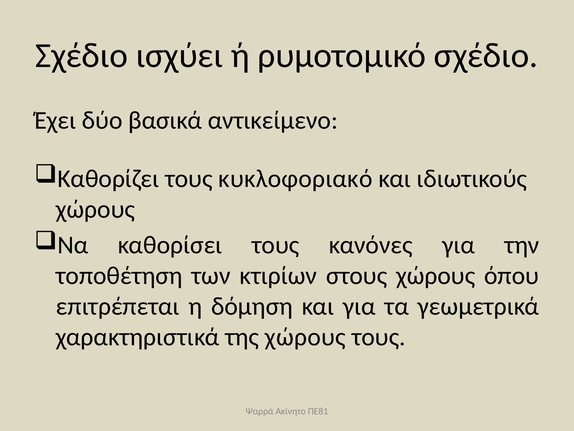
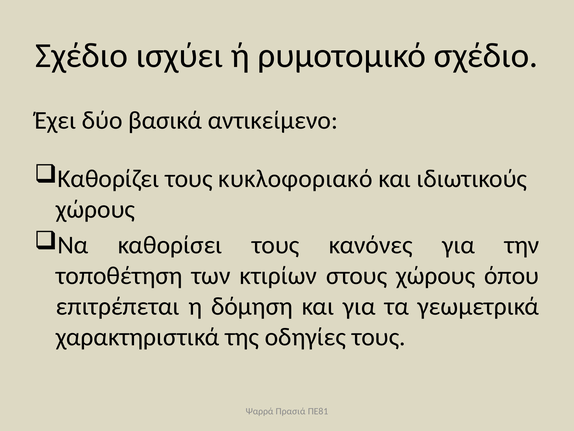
της χώρους: χώρους -> οδηγίες
Ακίνητο: Ακίνητο -> Πρασιά
